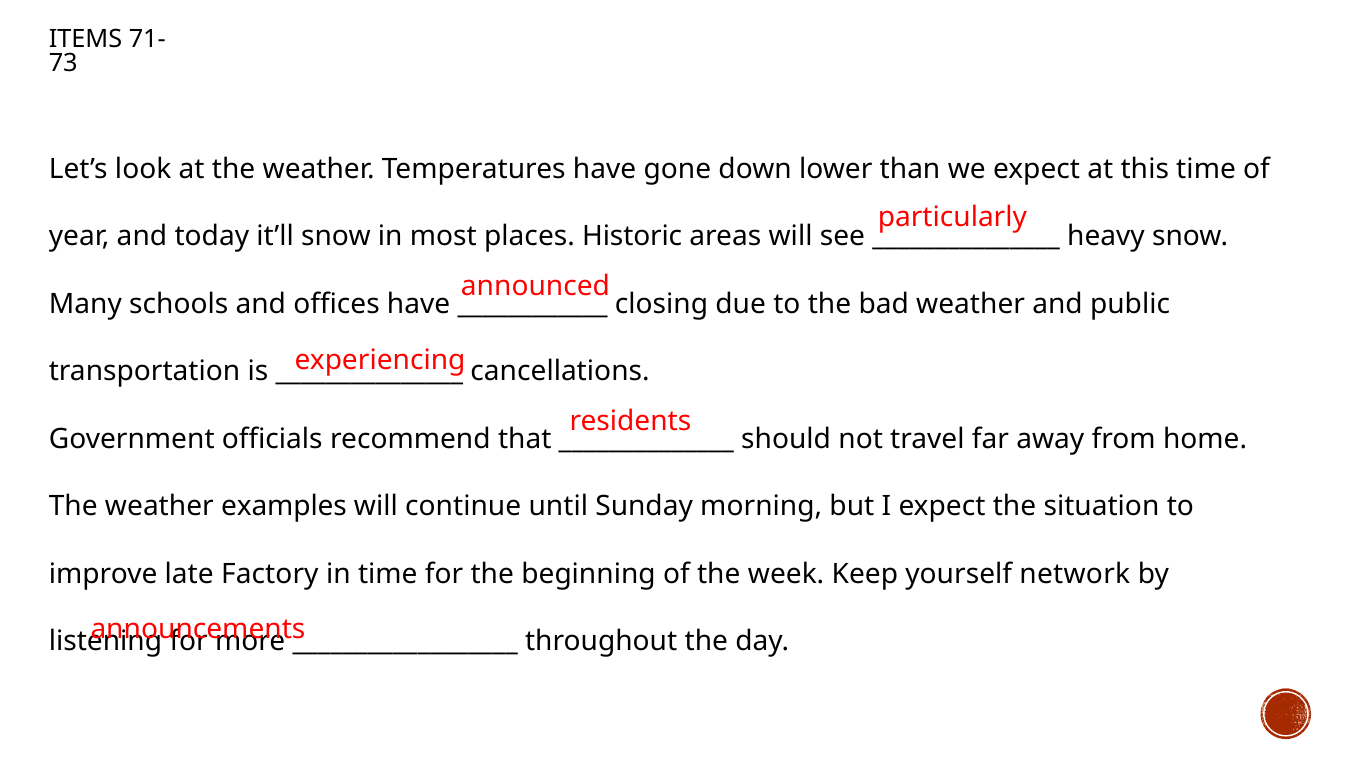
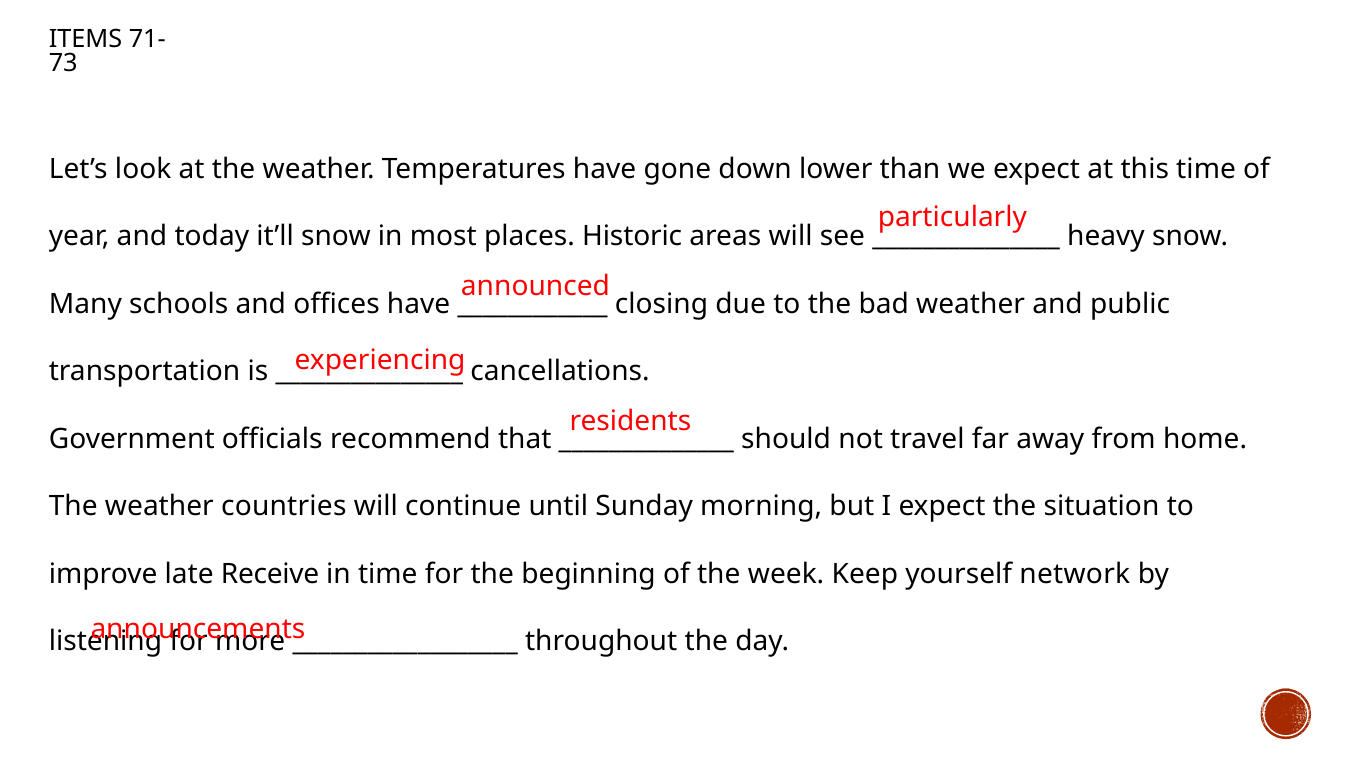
examples: examples -> countries
Factory: Factory -> Receive
